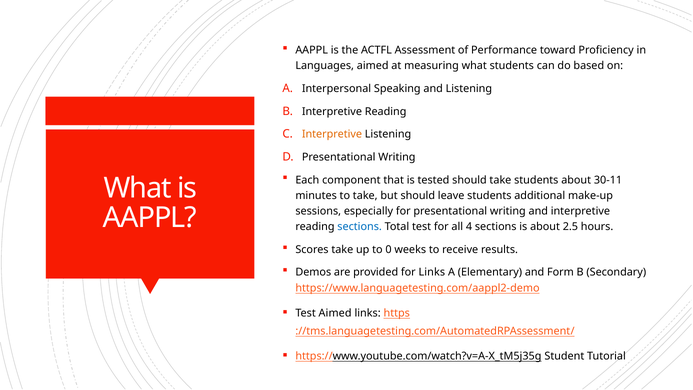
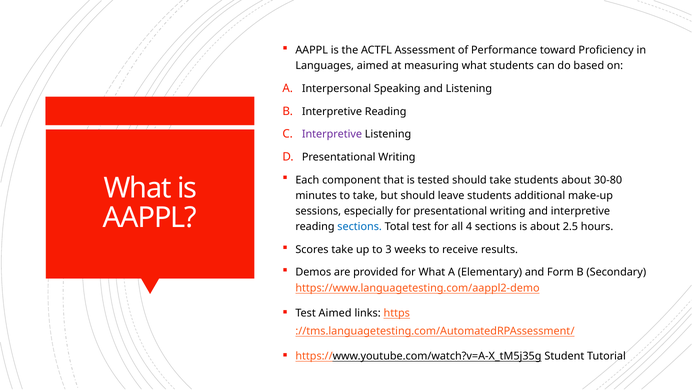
Interpretive at (332, 134) colour: orange -> purple
30-11: 30-11 -> 30-80
0: 0 -> 3
for Links: Links -> What
